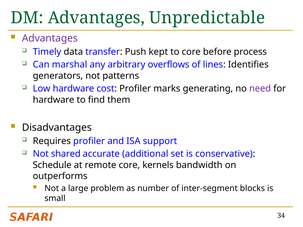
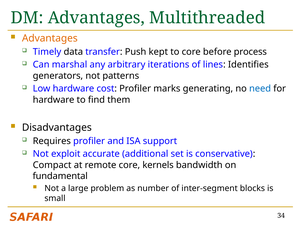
Unpredictable: Unpredictable -> Multithreaded
Advantages at (50, 38) colour: purple -> orange
overflows: overflows -> iterations
need colour: purple -> blue
shared: shared -> exploit
Schedule: Schedule -> Compact
outperforms: outperforms -> fundamental
